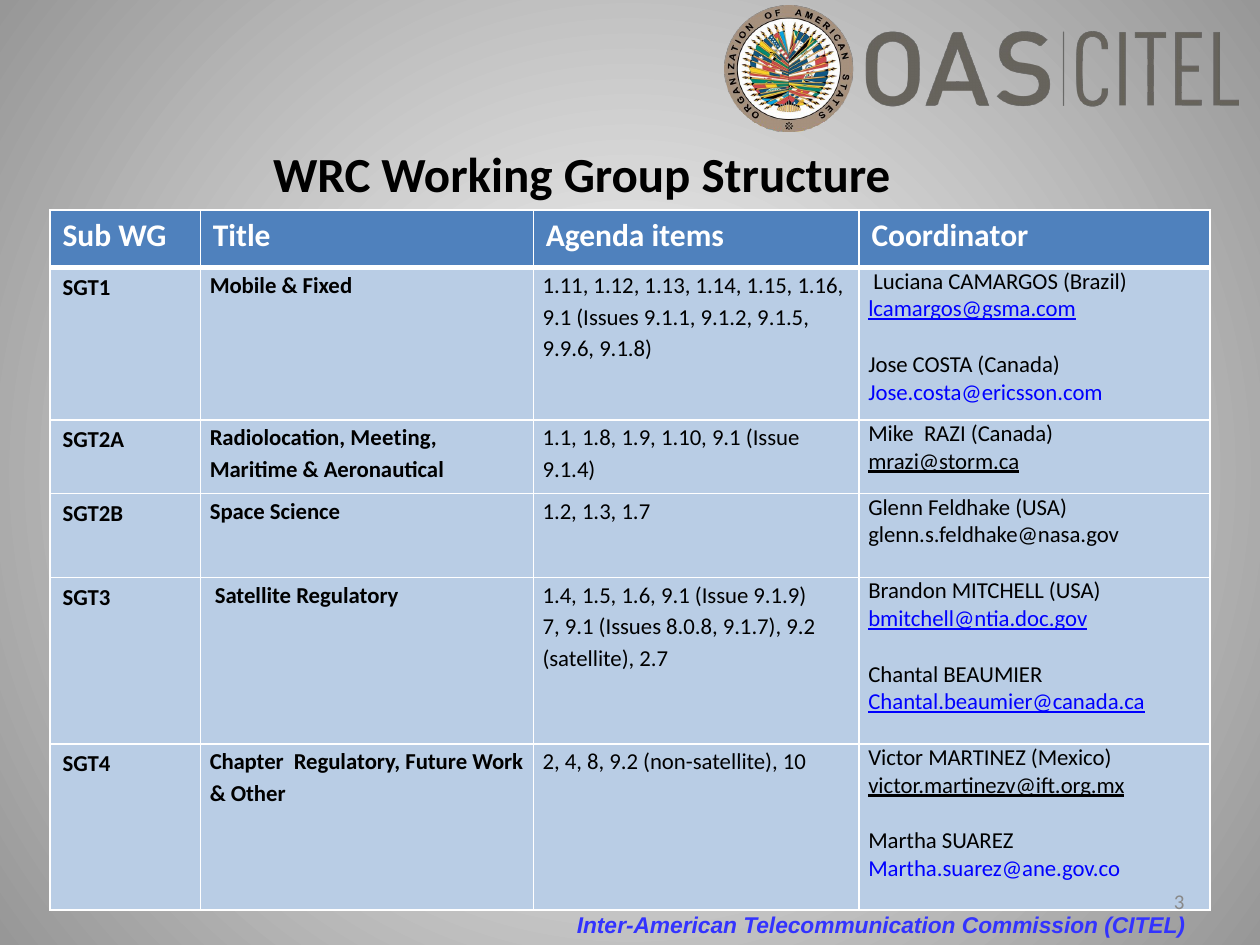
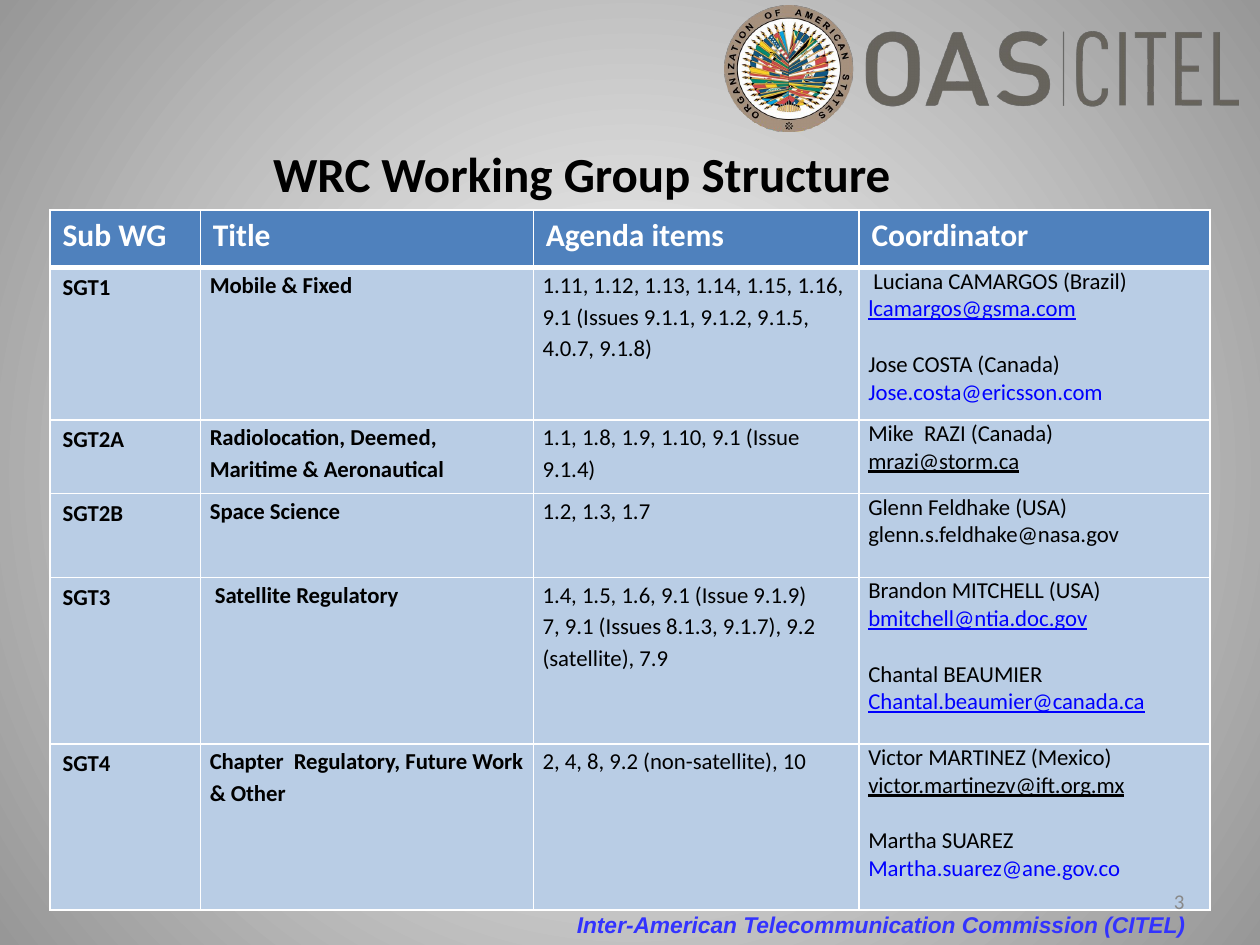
9.9.6: 9.9.6 -> 4.0.7
Meeting: Meeting -> Deemed
8.0.8: 8.0.8 -> 8.1.3
2.7: 2.7 -> 7.9
